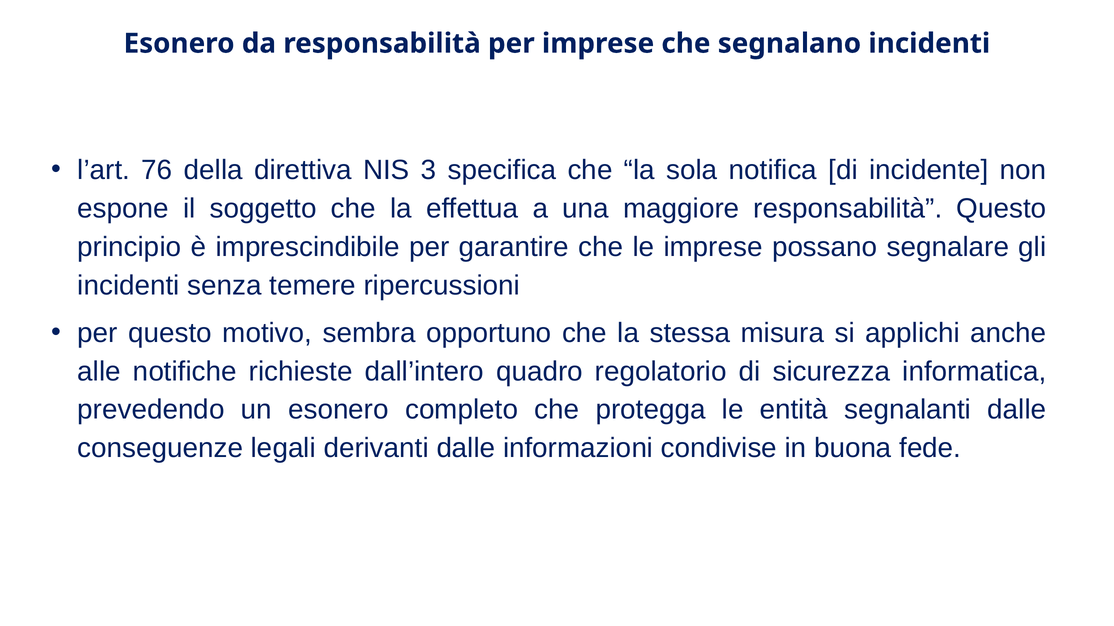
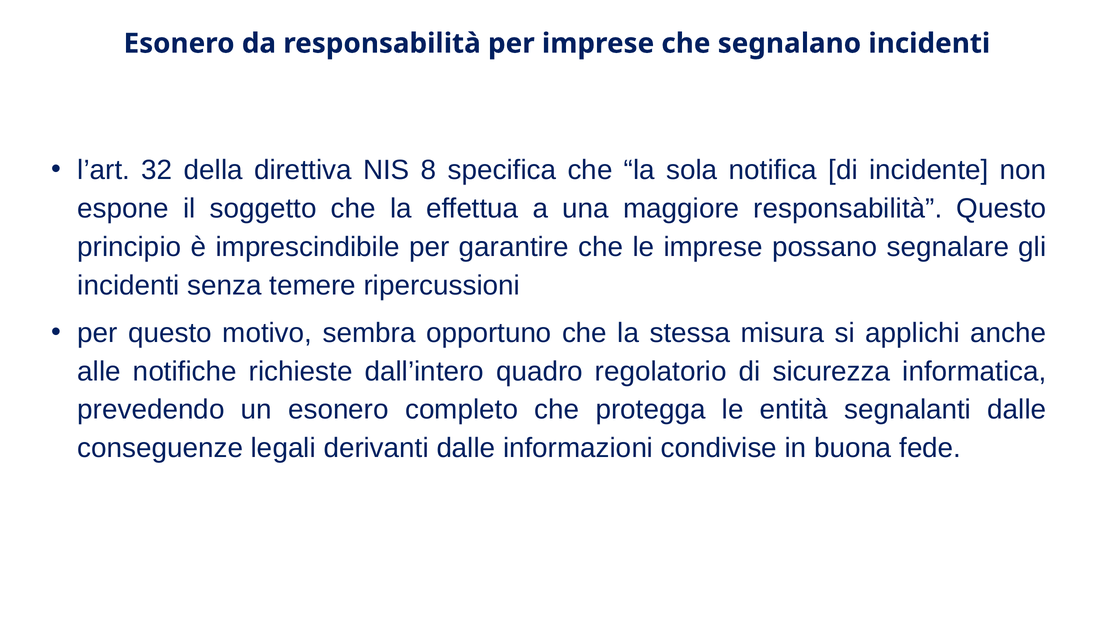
76: 76 -> 32
3: 3 -> 8
